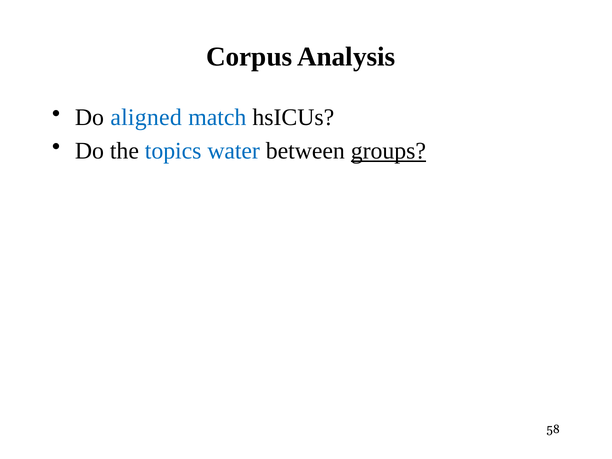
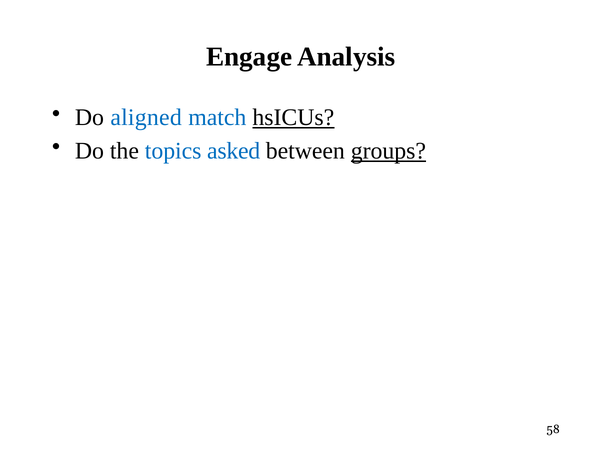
Corpus: Corpus -> Engage
hsICUs underline: none -> present
water: water -> asked
